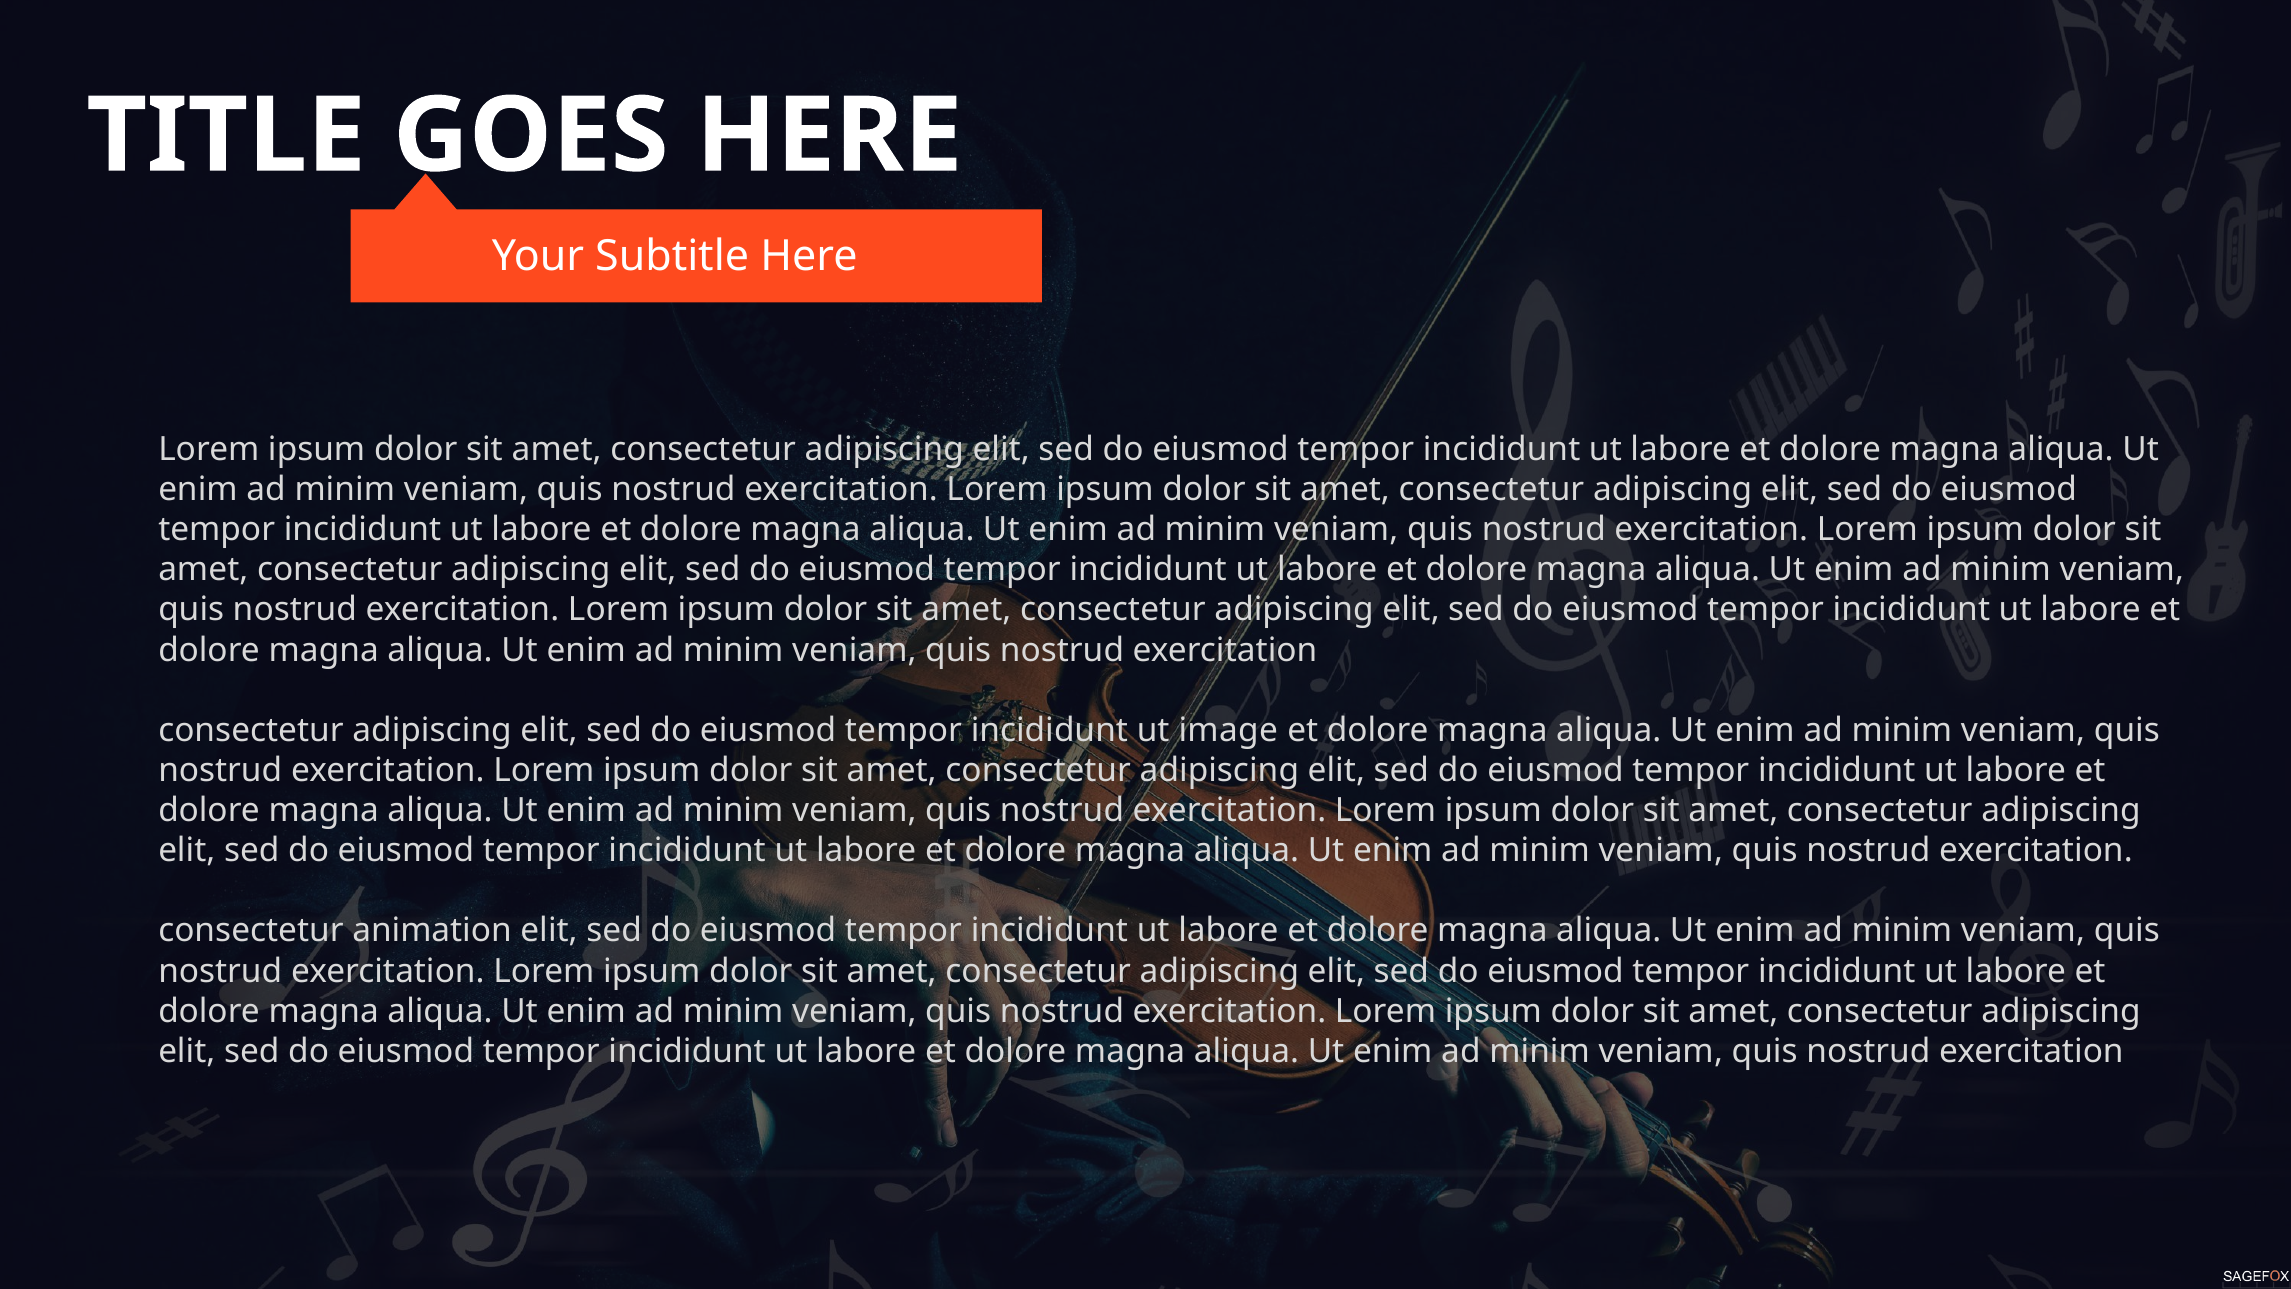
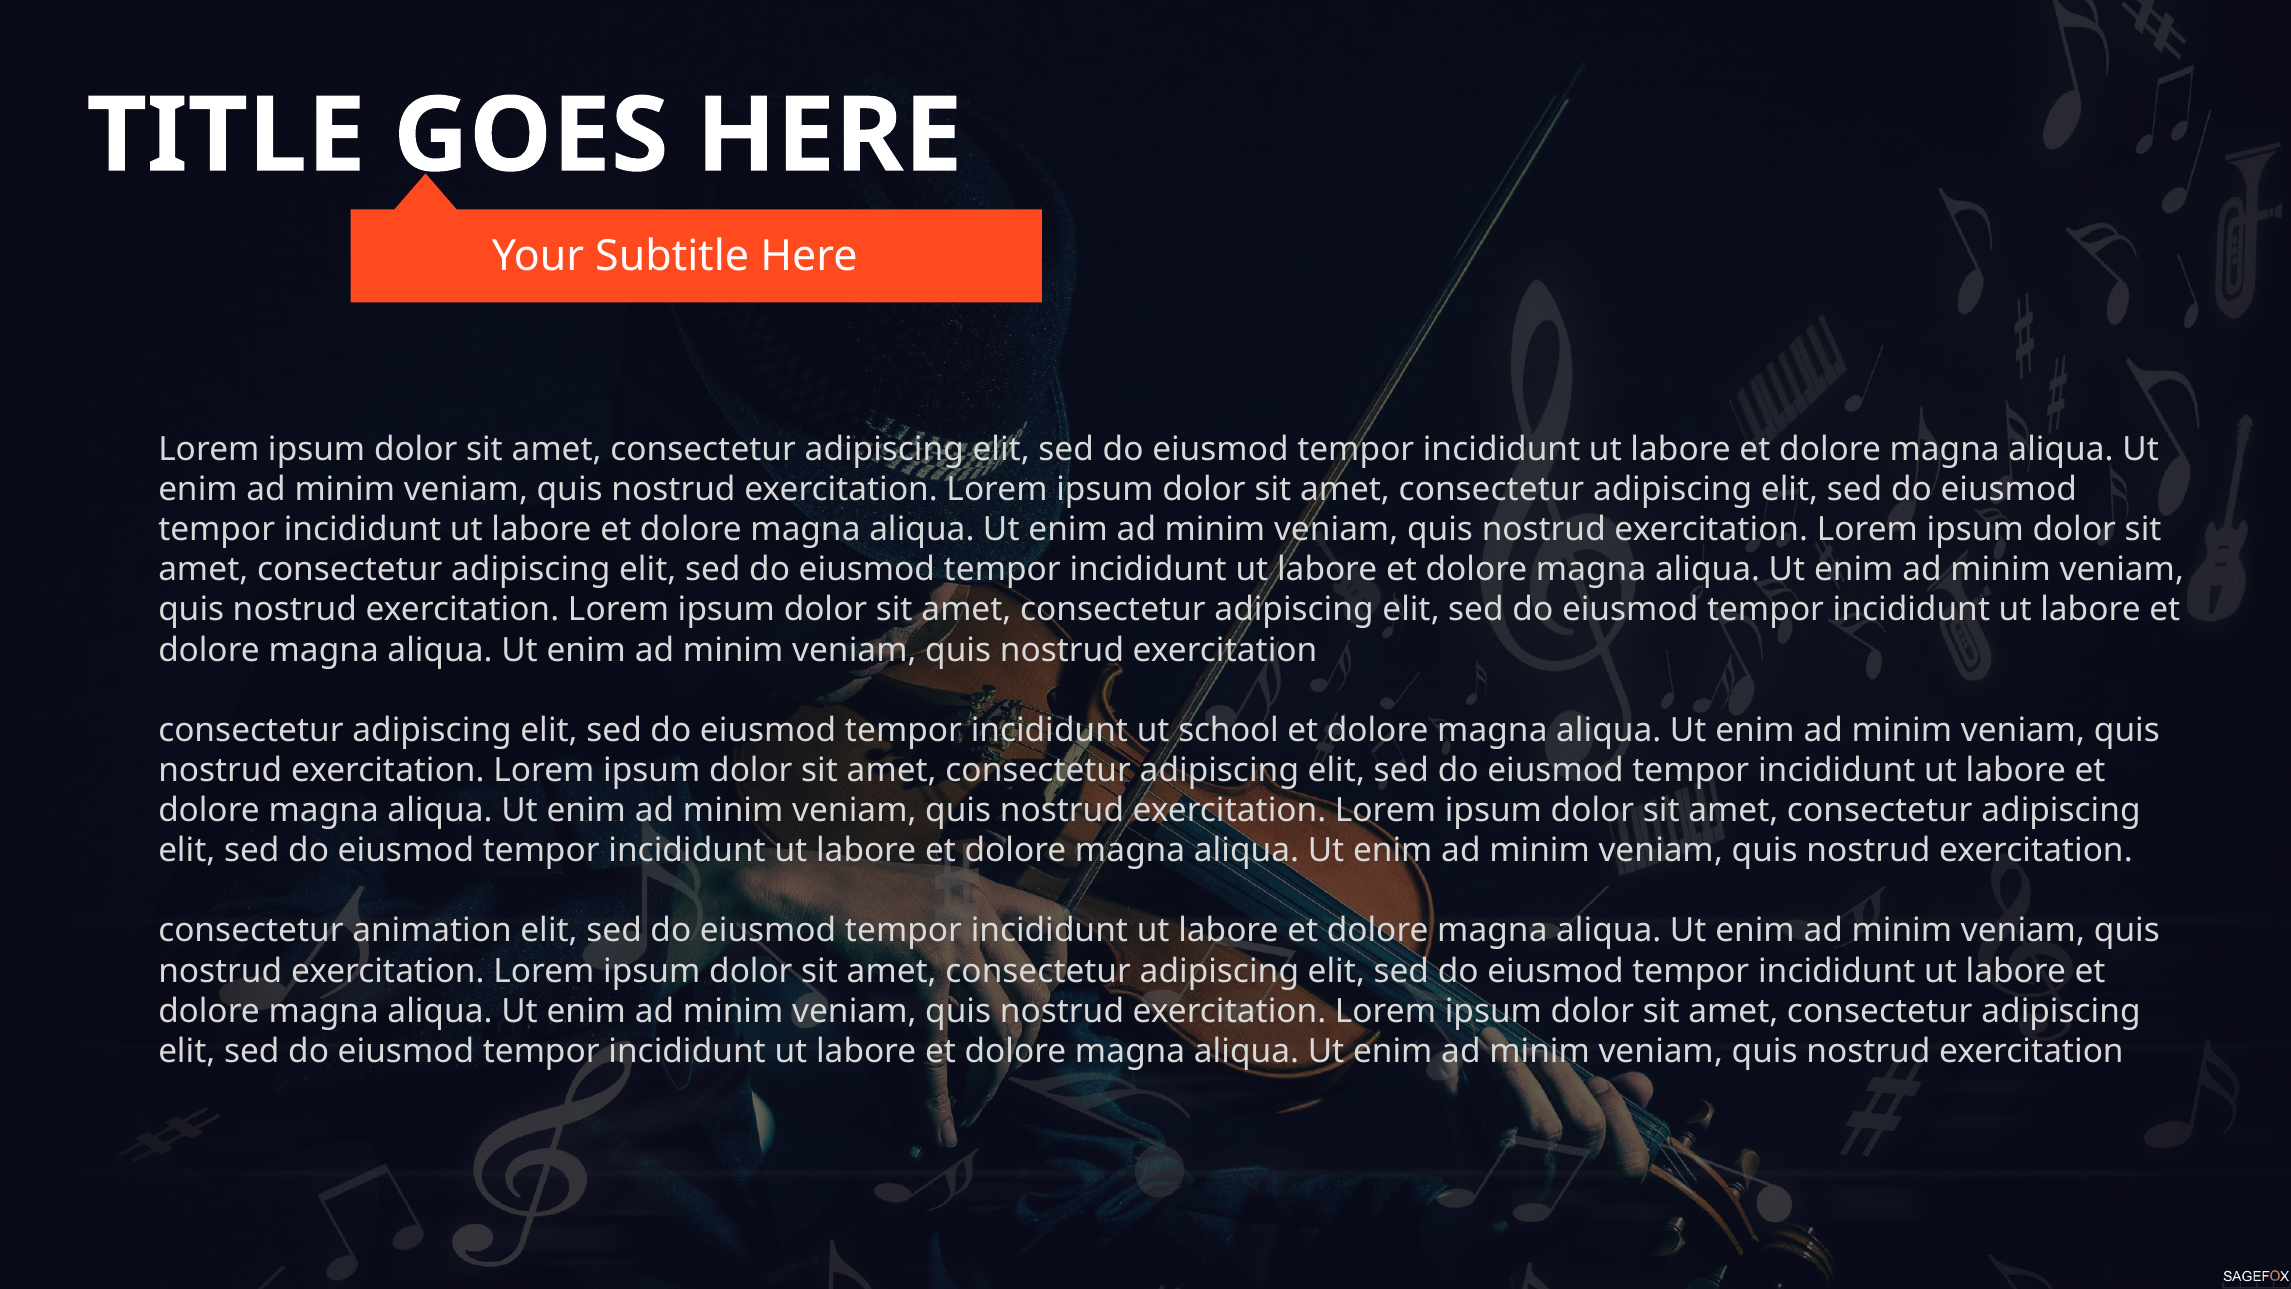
image: image -> school
